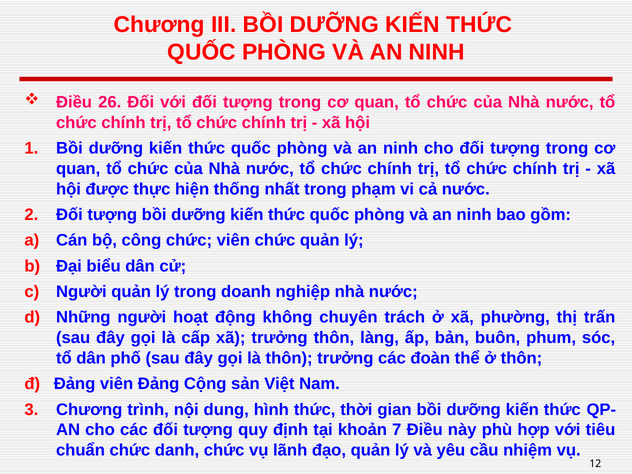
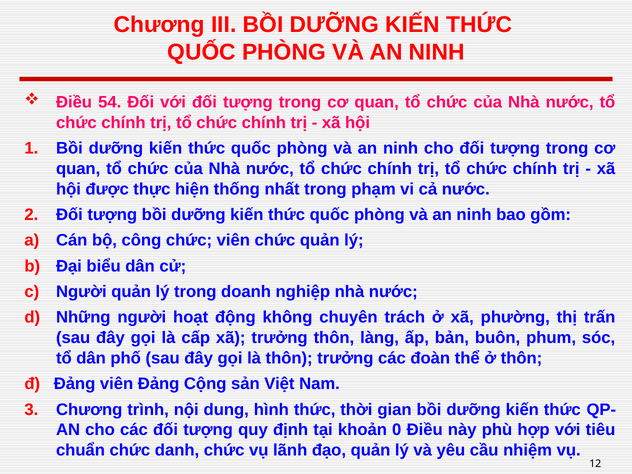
26: 26 -> 54
7: 7 -> 0
